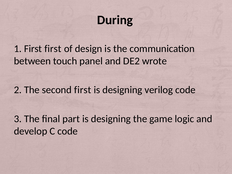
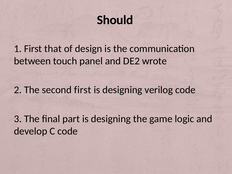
During: During -> Should
First first: first -> that
